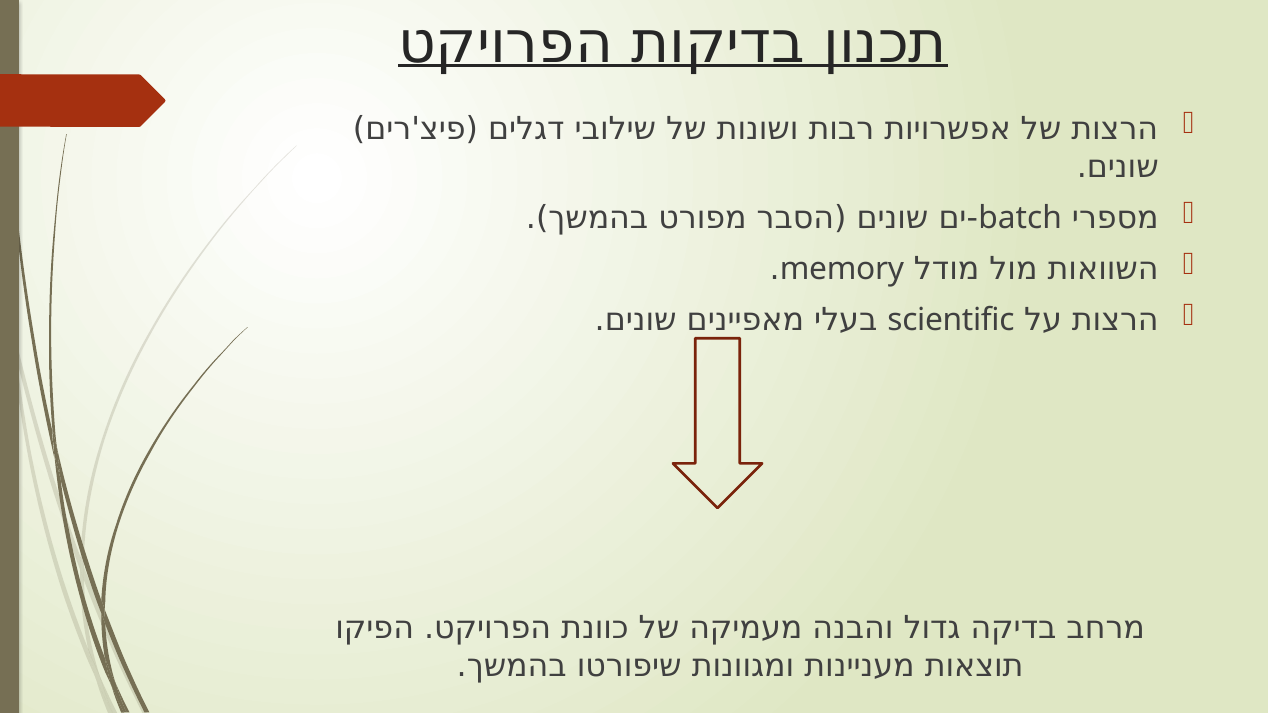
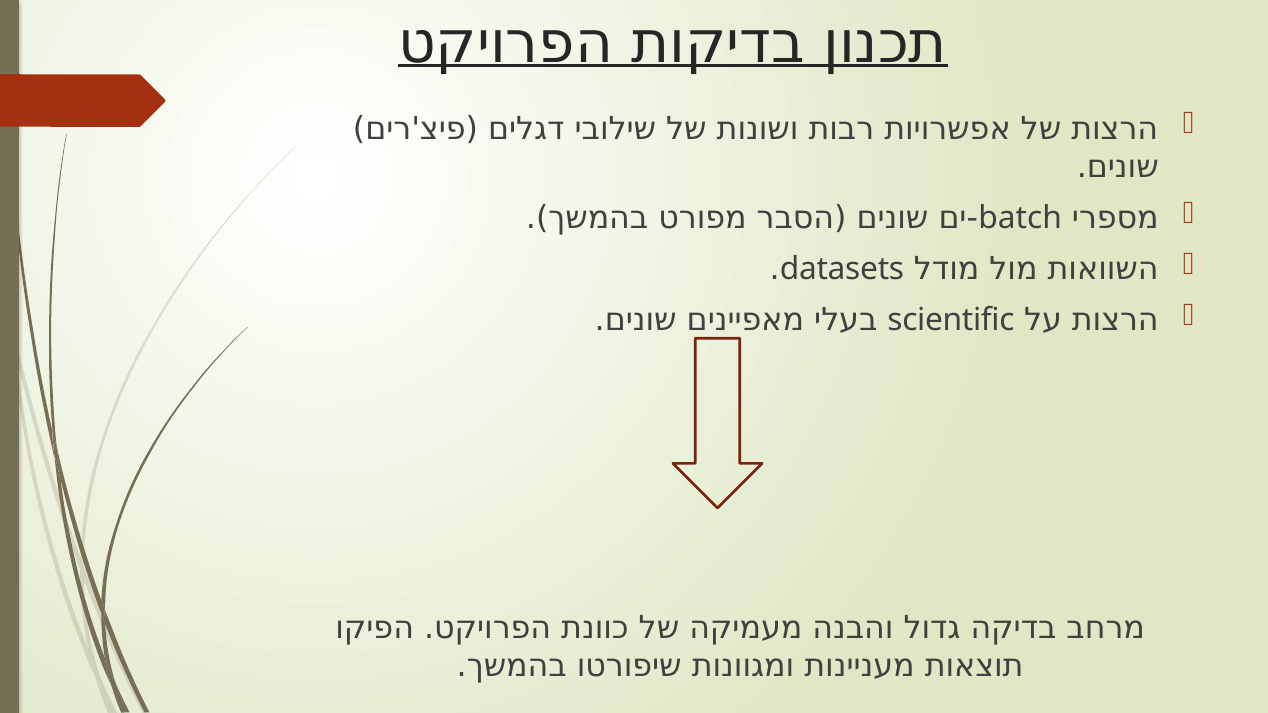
memory: memory -> datasets
